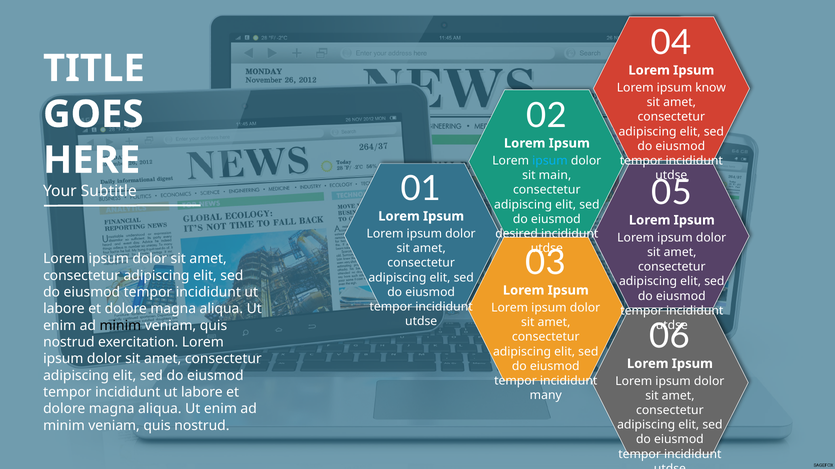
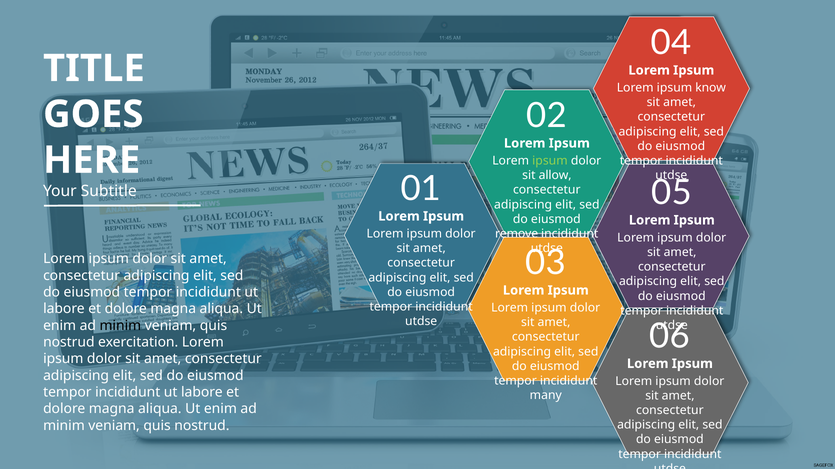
ipsum at (550, 161) colour: light blue -> light green
main: main -> allow
desired: desired -> remove
